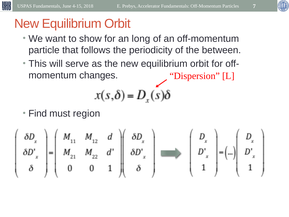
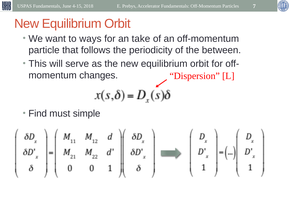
show: show -> ways
long: long -> take
region: region -> simple
